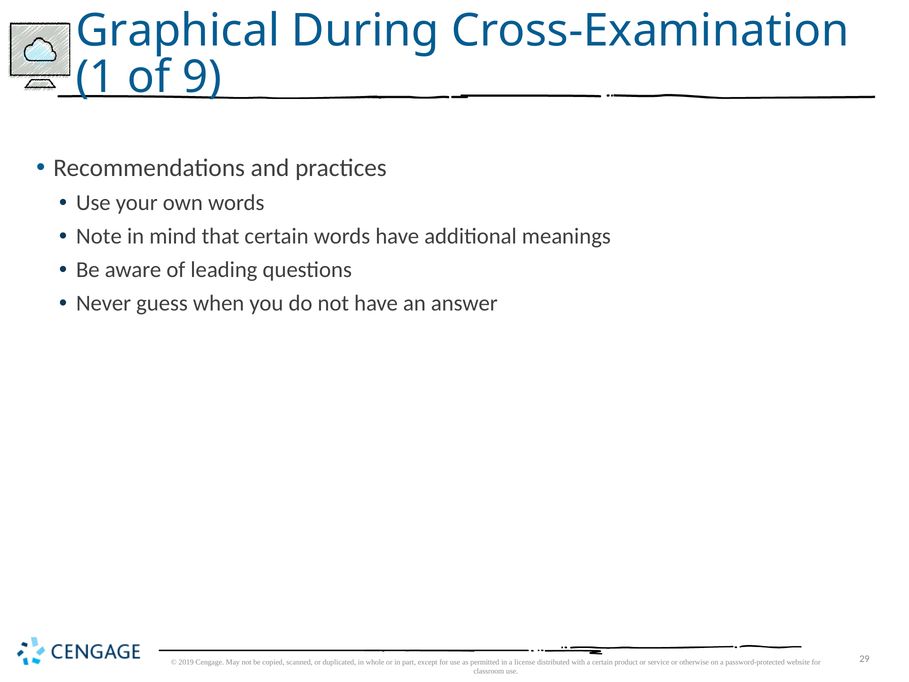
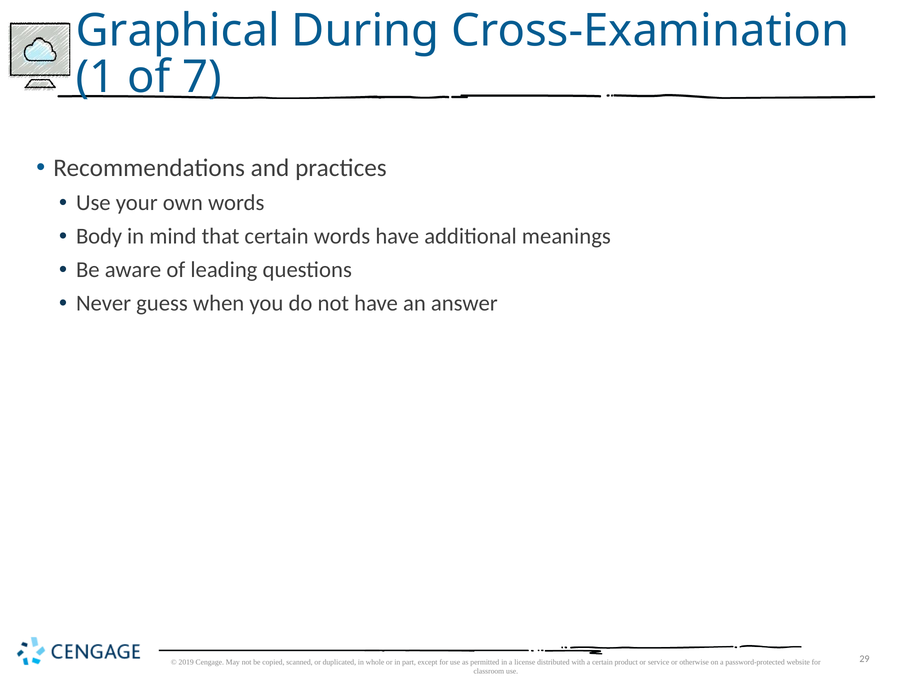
9: 9 -> 7
Note: Note -> Body
